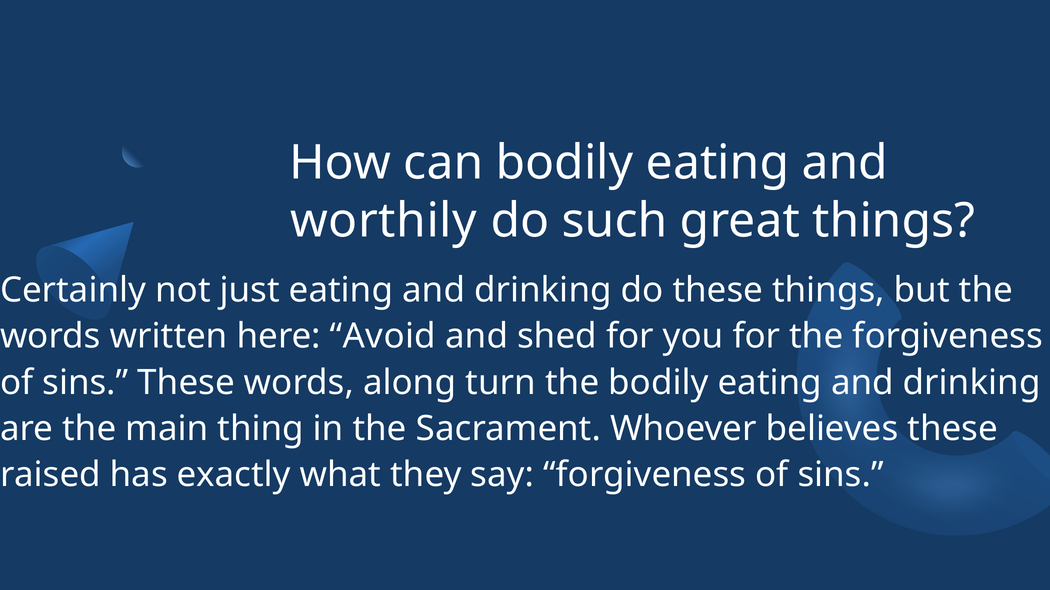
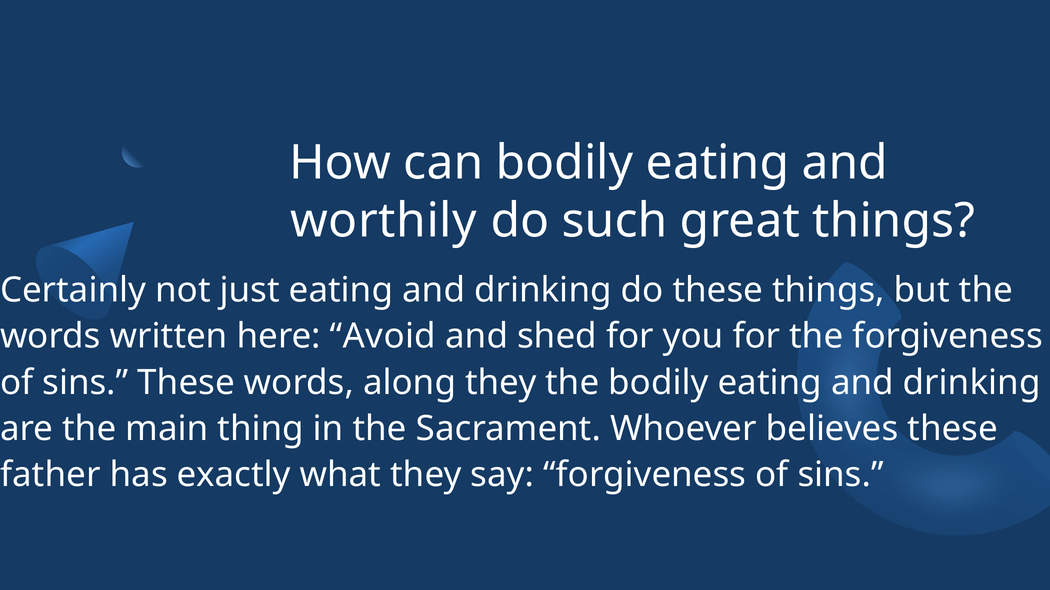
along turn: turn -> they
raised: raised -> father
